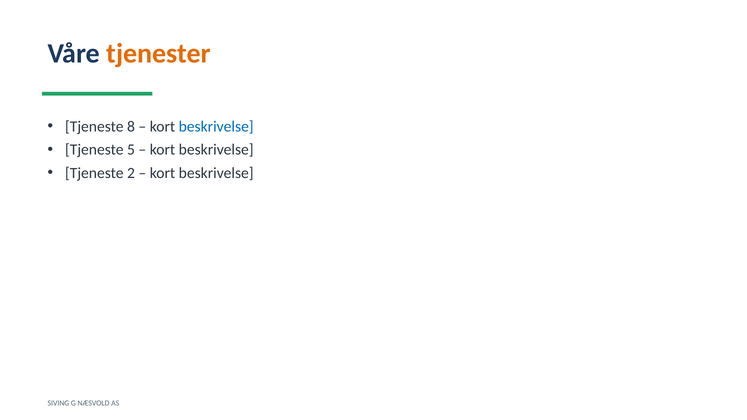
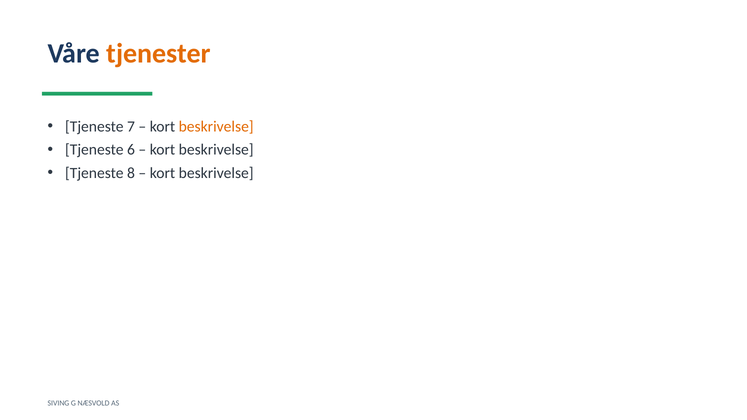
8: 8 -> 7
beskrivelse at (216, 127) colour: blue -> orange
5: 5 -> 6
2: 2 -> 8
